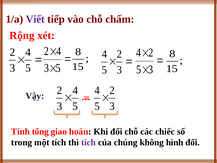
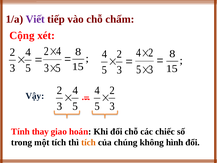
Rộng: Rộng -> Cộng
tổng: tổng -> thay
tích at (89, 142) colour: purple -> orange
